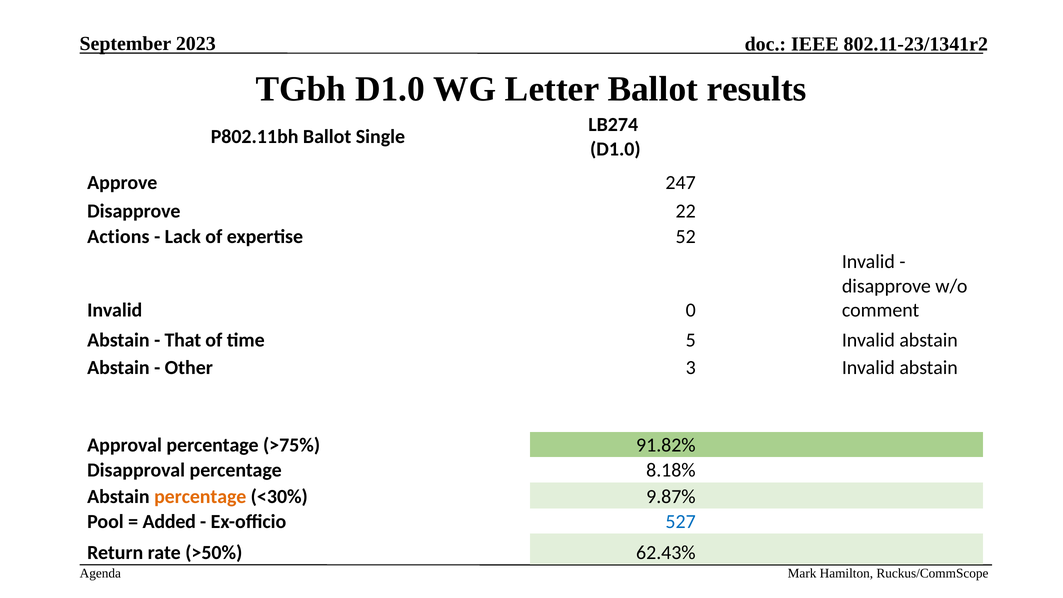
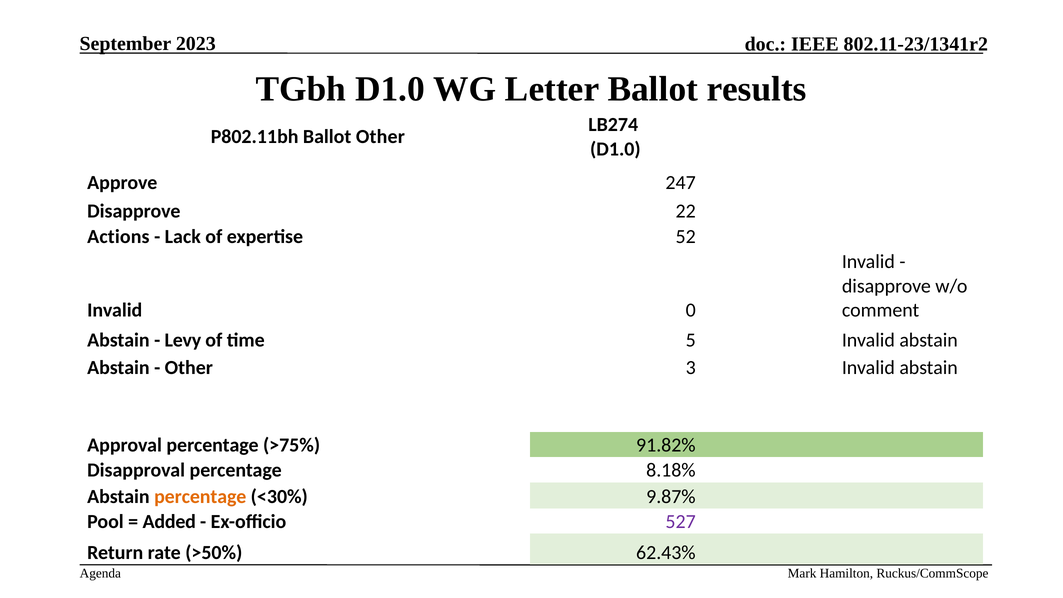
Ballot Single: Single -> Other
That: That -> Levy
527 colour: blue -> purple
